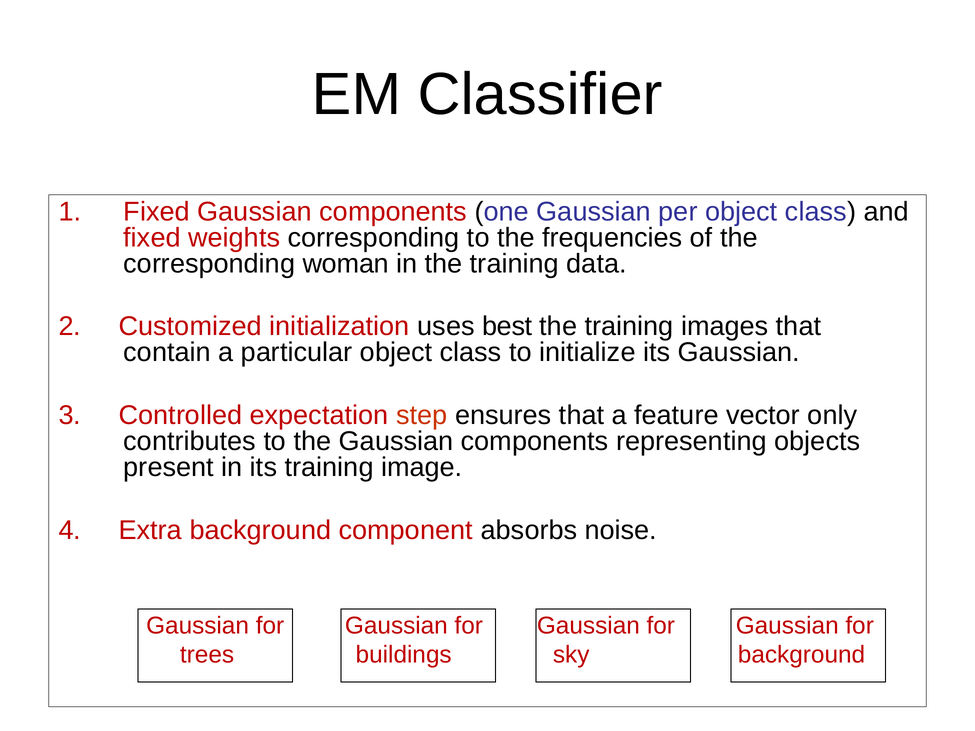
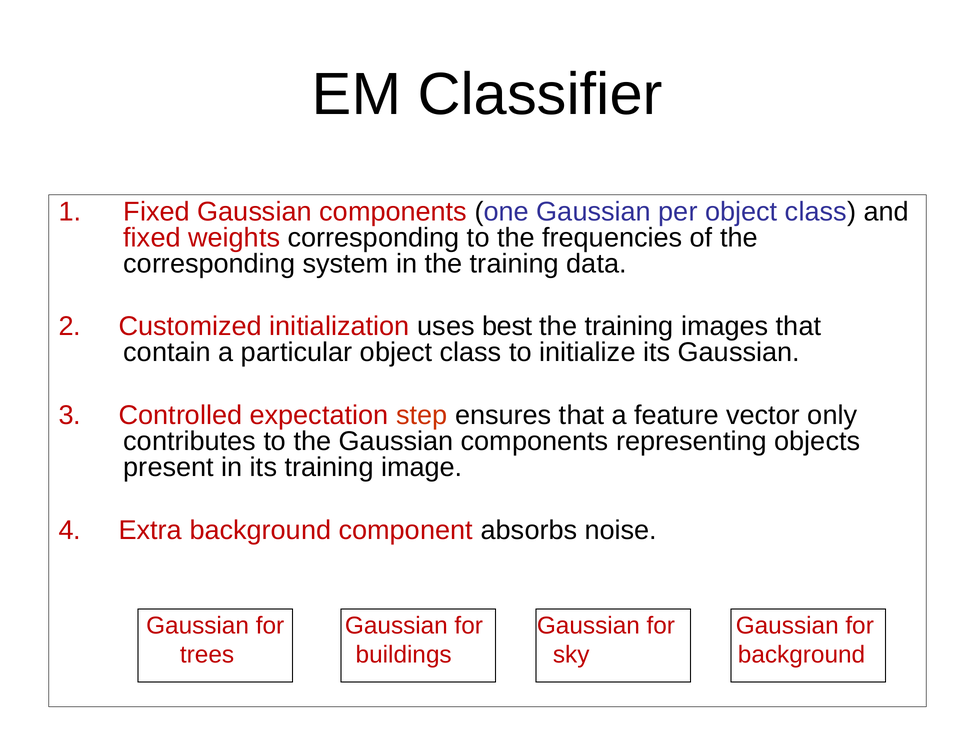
woman: woman -> system
